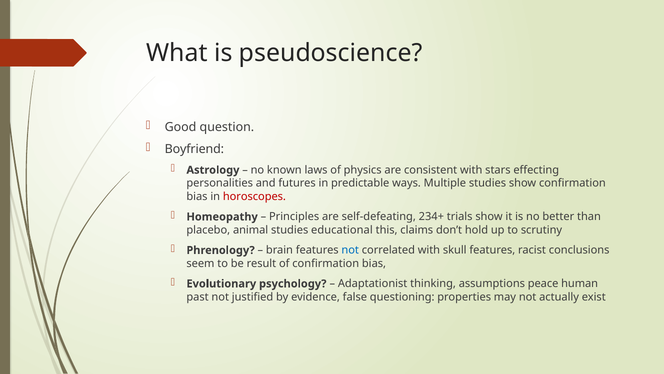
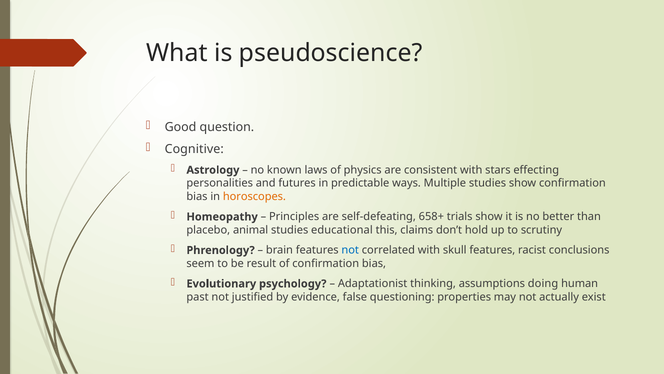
Boyfriend: Boyfriend -> Cognitive
horoscopes colour: red -> orange
234+: 234+ -> 658+
peace: peace -> doing
